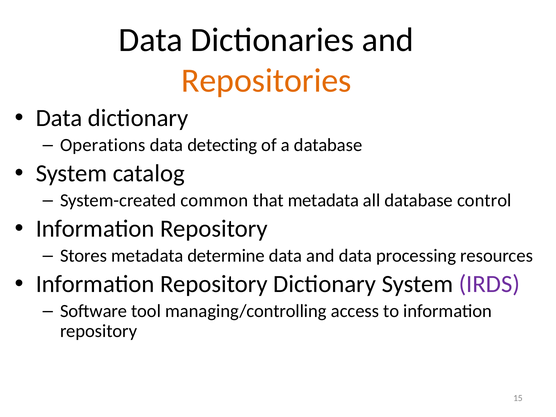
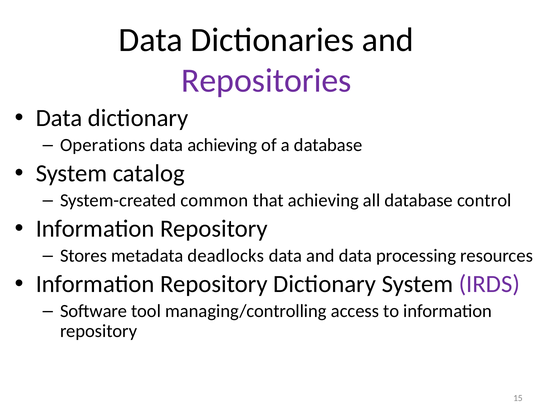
Repositories colour: orange -> purple
data detecting: detecting -> achieving
that metadata: metadata -> achieving
determine: determine -> deadlocks
